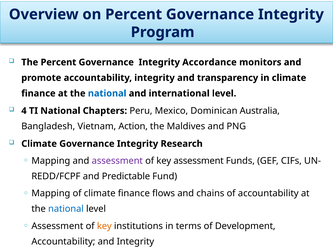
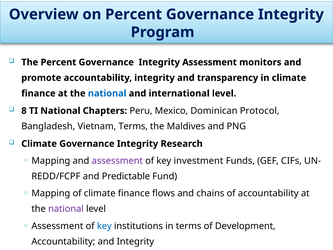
Integrity Accordance: Accordance -> Assessment
4: 4 -> 8
Australia: Australia -> Protocol
Vietnam Action: Action -> Terms
key assessment: assessment -> investment
national at (66, 209) colour: blue -> purple
key at (104, 226) colour: orange -> blue
